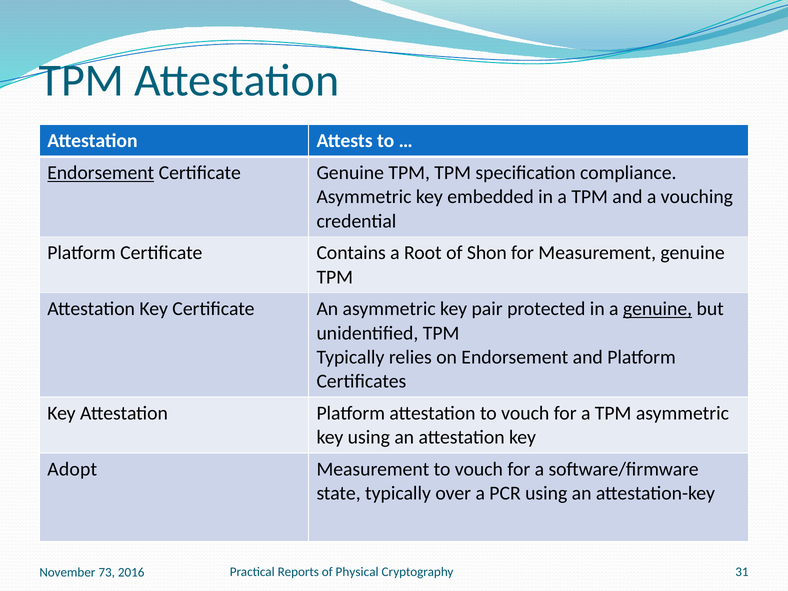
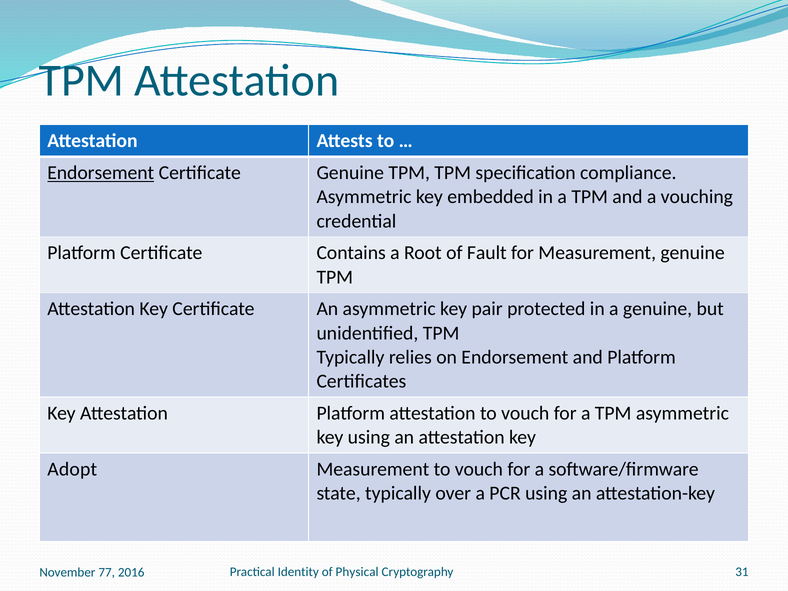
Shon: Shon -> Fault
genuine at (658, 309) underline: present -> none
Reports: Reports -> Identity
73: 73 -> 77
